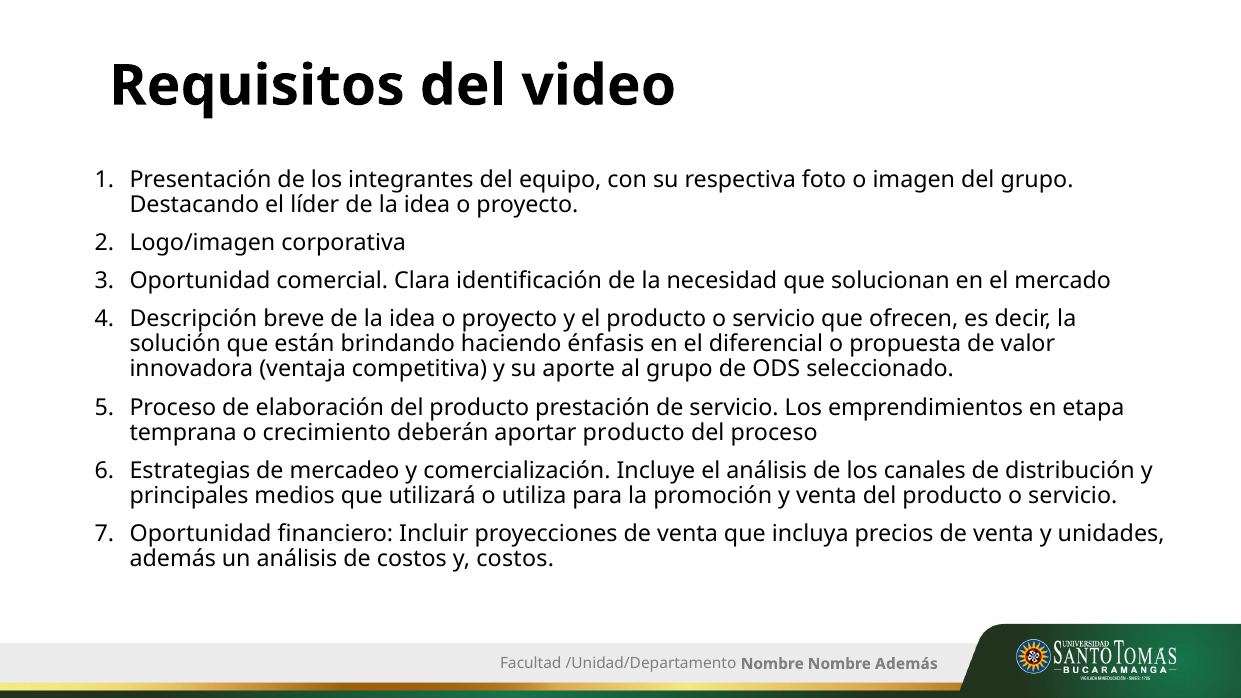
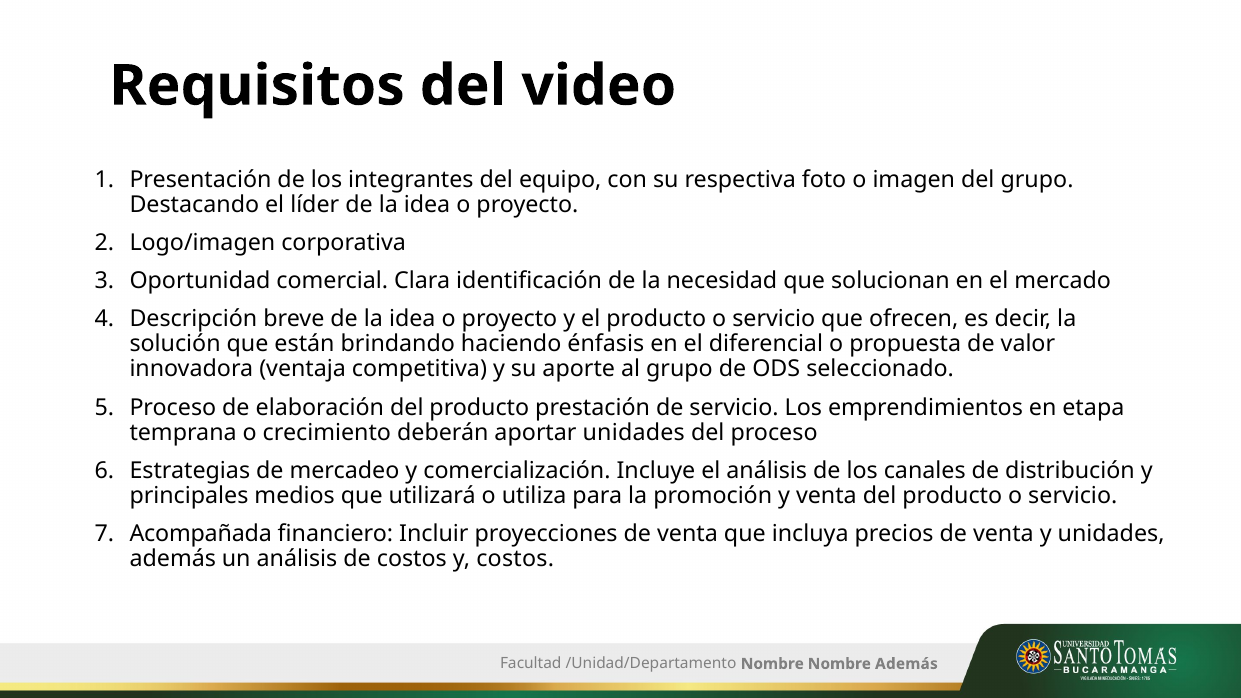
aportar producto: producto -> unidades
Oportunidad at (201, 534): Oportunidad -> Acompañada
